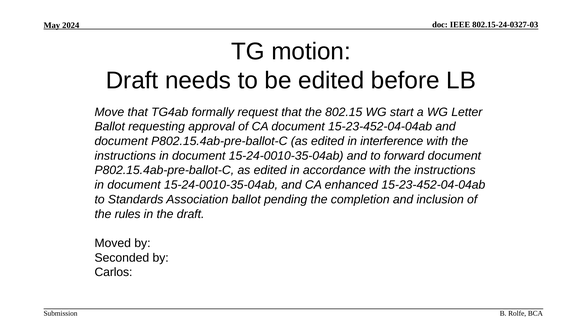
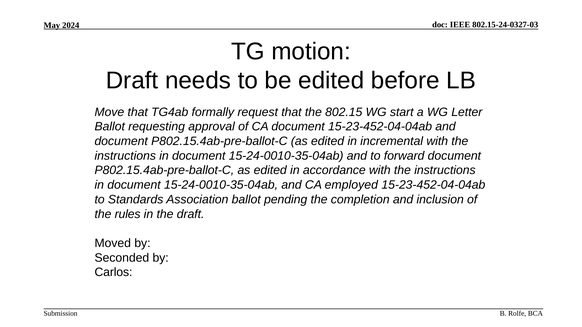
interference: interference -> incremental
enhanced: enhanced -> employed
